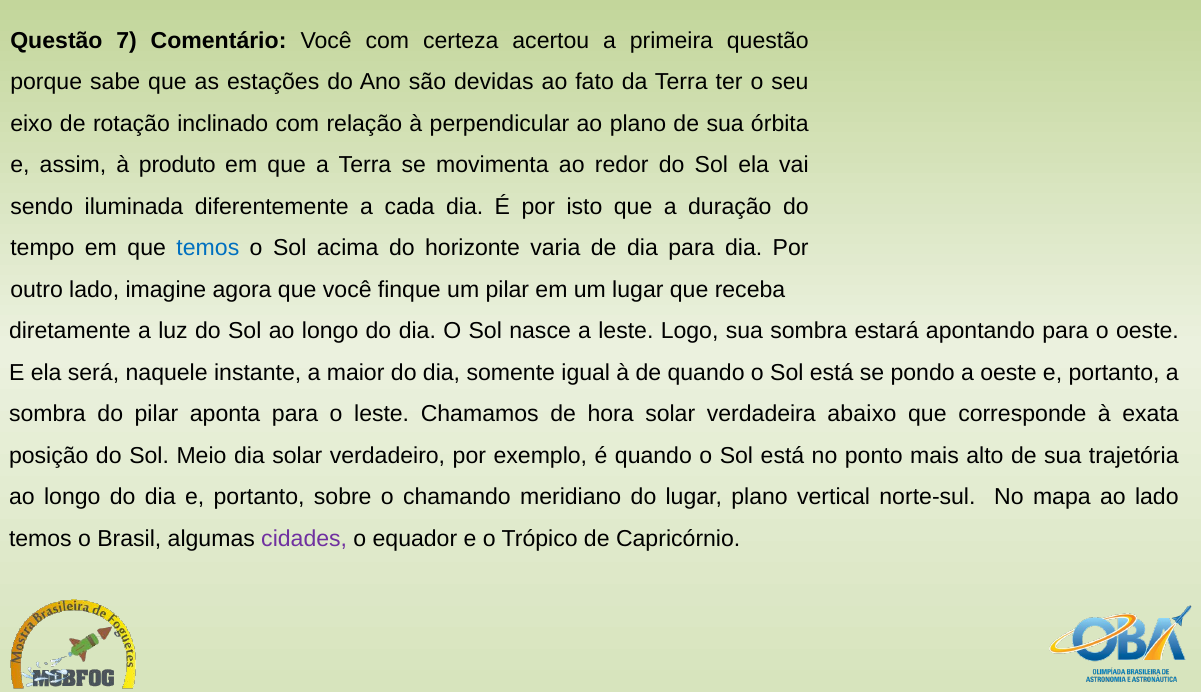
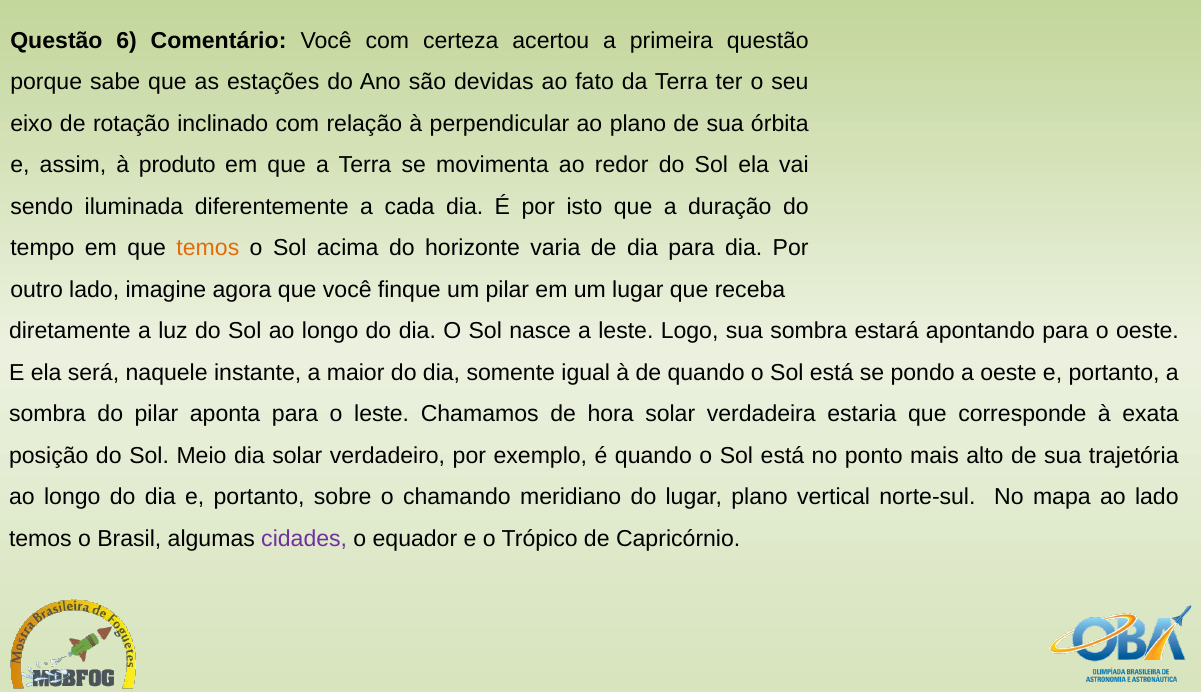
7: 7 -> 6
temos at (208, 248) colour: blue -> orange
abaixo: abaixo -> estaria
